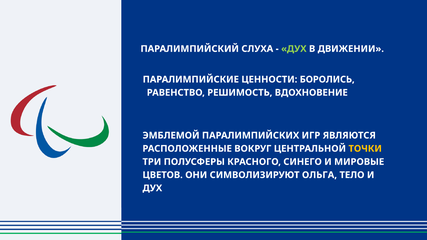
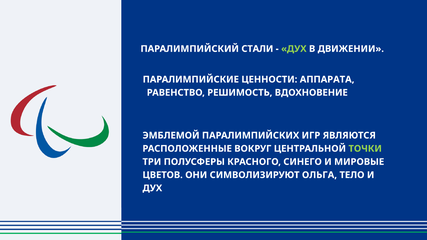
СЛУХА: СЛУХА -> СТАЛИ
БОРОЛИСЬ: БОРОЛИСЬ -> АППАРАТА
ТОЧКИ colour: yellow -> light green
